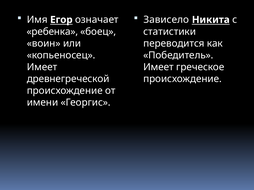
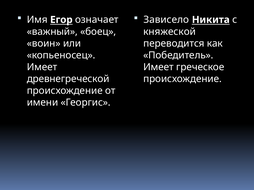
ребенка: ребенка -> важный
статистики: статистики -> княжеской
